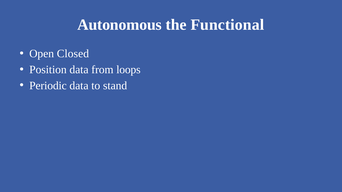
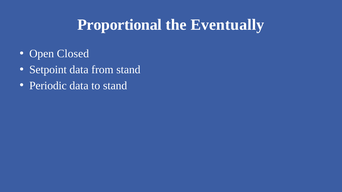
Autonomous: Autonomous -> Proportional
Functional: Functional -> Eventually
Position: Position -> Setpoint
from loops: loops -> stand
